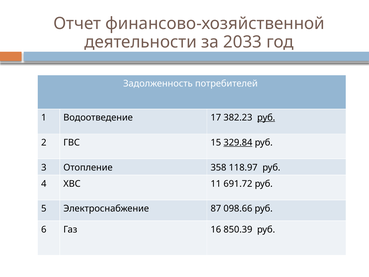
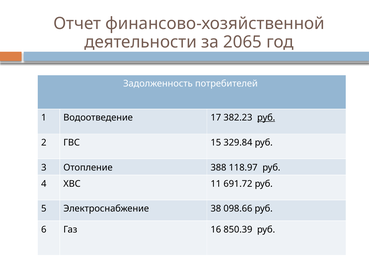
2033: 2033 -> 2065
329.84 underline: present -> none
358: 358 -> 388
87: 87 -> 38
